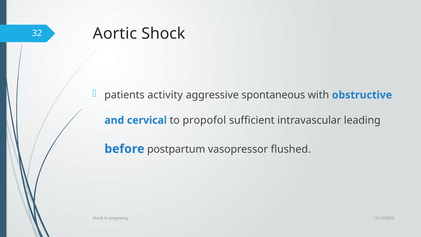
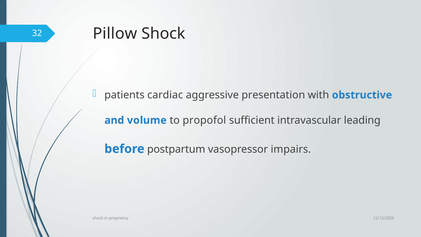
Aortic: Aortic -> Pillow
activity: activity -> cardiac
spontaneous: spontaneous -> presentation
cervical: cervical -> volume
flushed: flushed -> impairs
